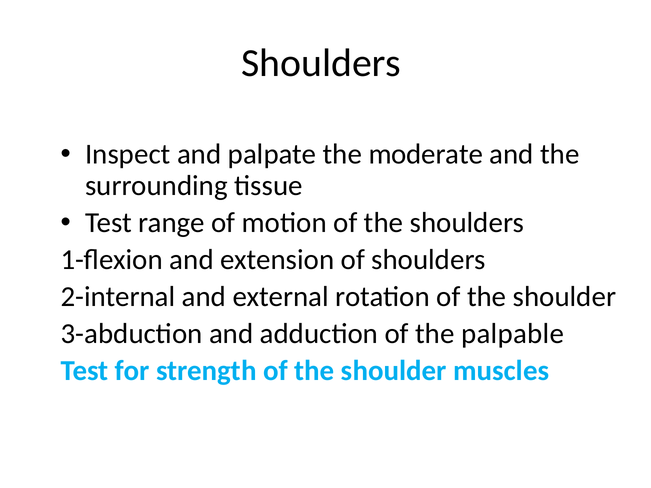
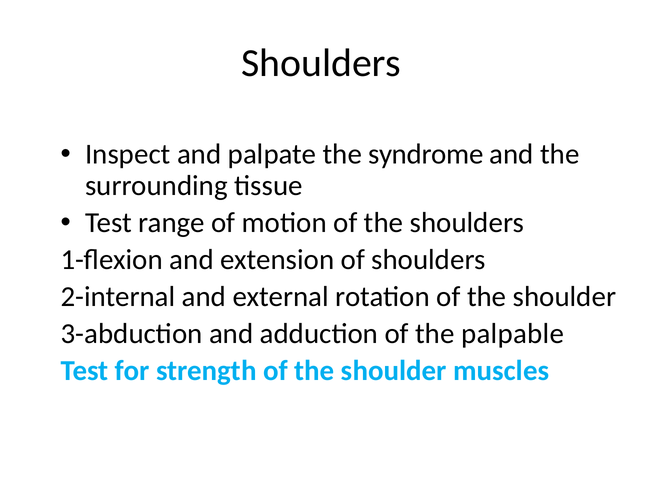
moderate: moderate -> syndrome
